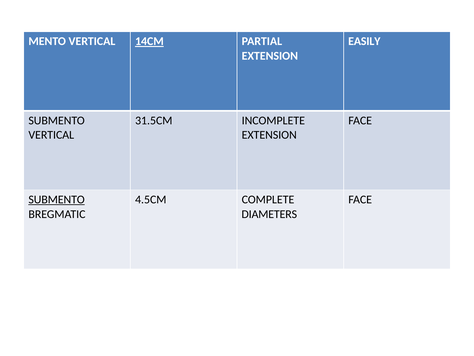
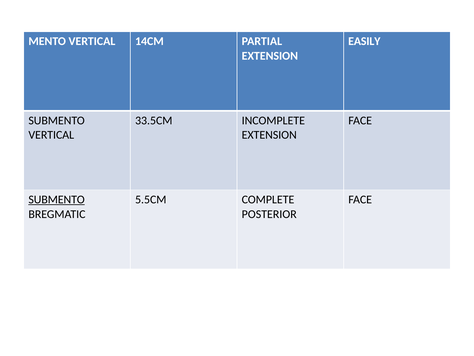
14CM underline: present -> none
31.5CM: 31.5CM -> 33.5CM
4.5CM: 4.5CM -> 5.5CM
DIAMETERS: DIAMETERS -> POSTERIOR
